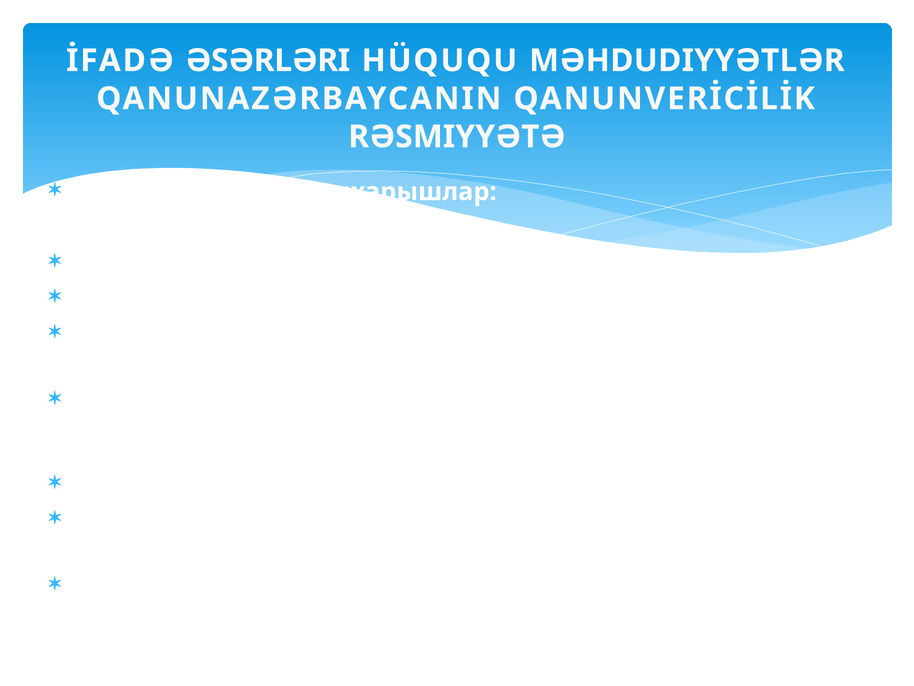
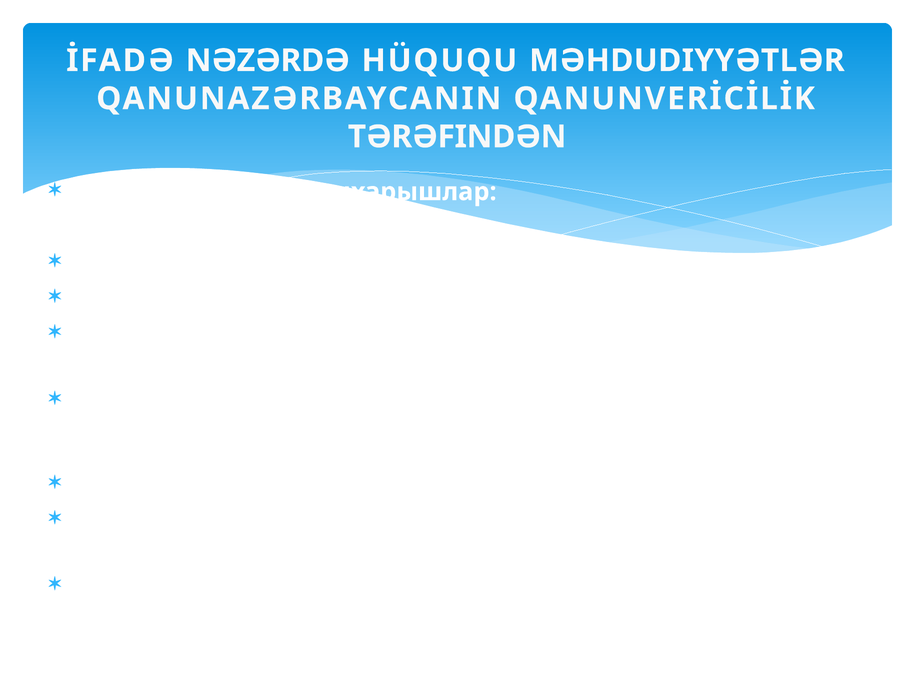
ƏSƏRLƏRI: ƏSƏRLƏRI -> NƏZƏRDƏ
RƏSMIYYƏTƏ: RƏSMIYYƏTƏ -> TƏRƏFINDƏN
